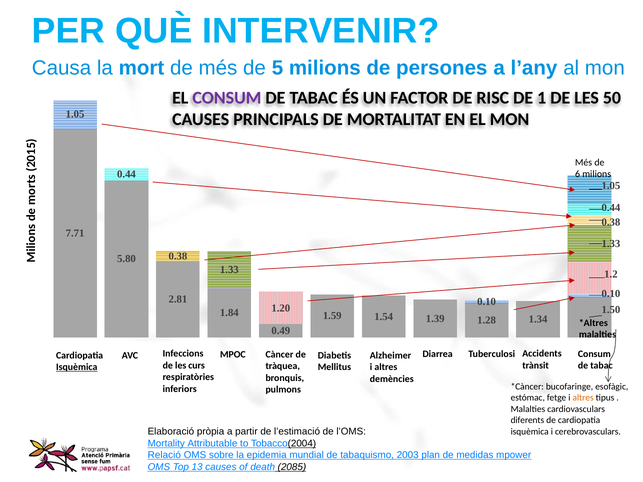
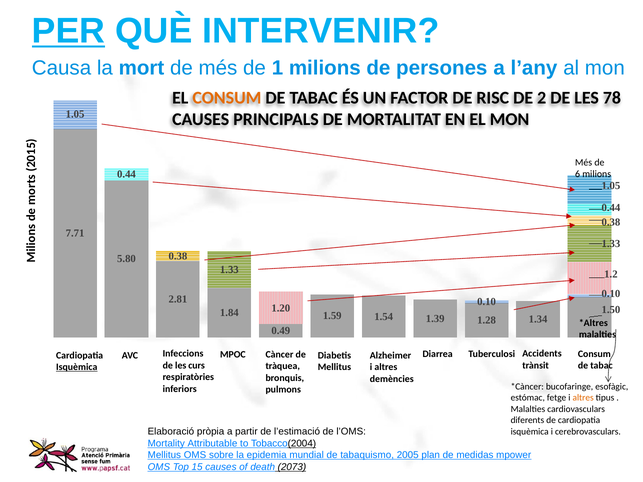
PER underline: none -> present
de 5: 5 -> 1
CONSUM at (227, 98) colour: purple -> orange
DE 1: 1 -> 2
50: 50 -> 78
Relació at (164, 455): Relació -> Mellitus
2003: 2003 -> 2005
13: 13 -> 15
2085: 2085 -> 2073
